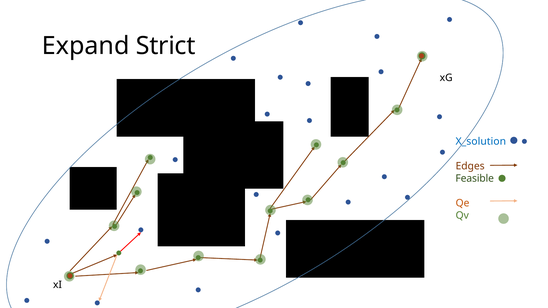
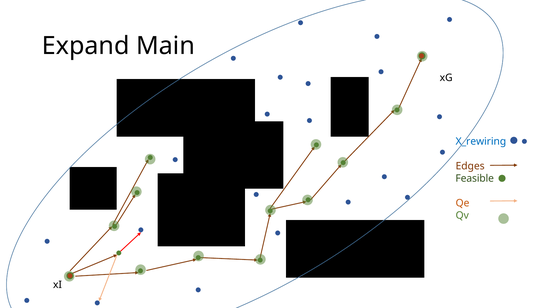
Strict: Strict -> Main
X_solution: X_solution -> X_rewiring
